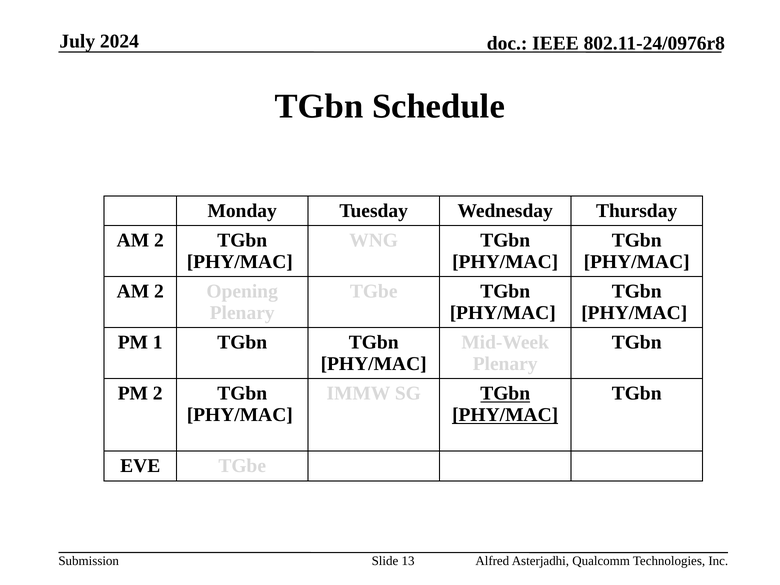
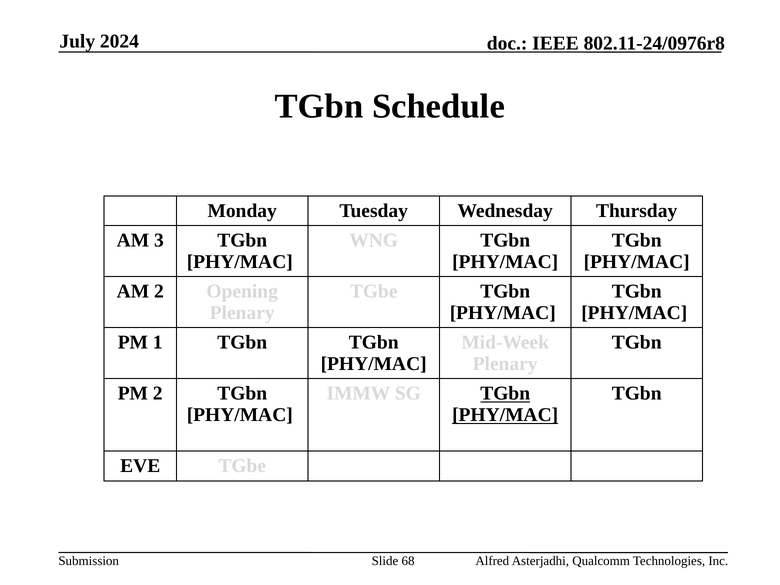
2 at (159, 240): 2 -> 3
13: 13 -> 68
